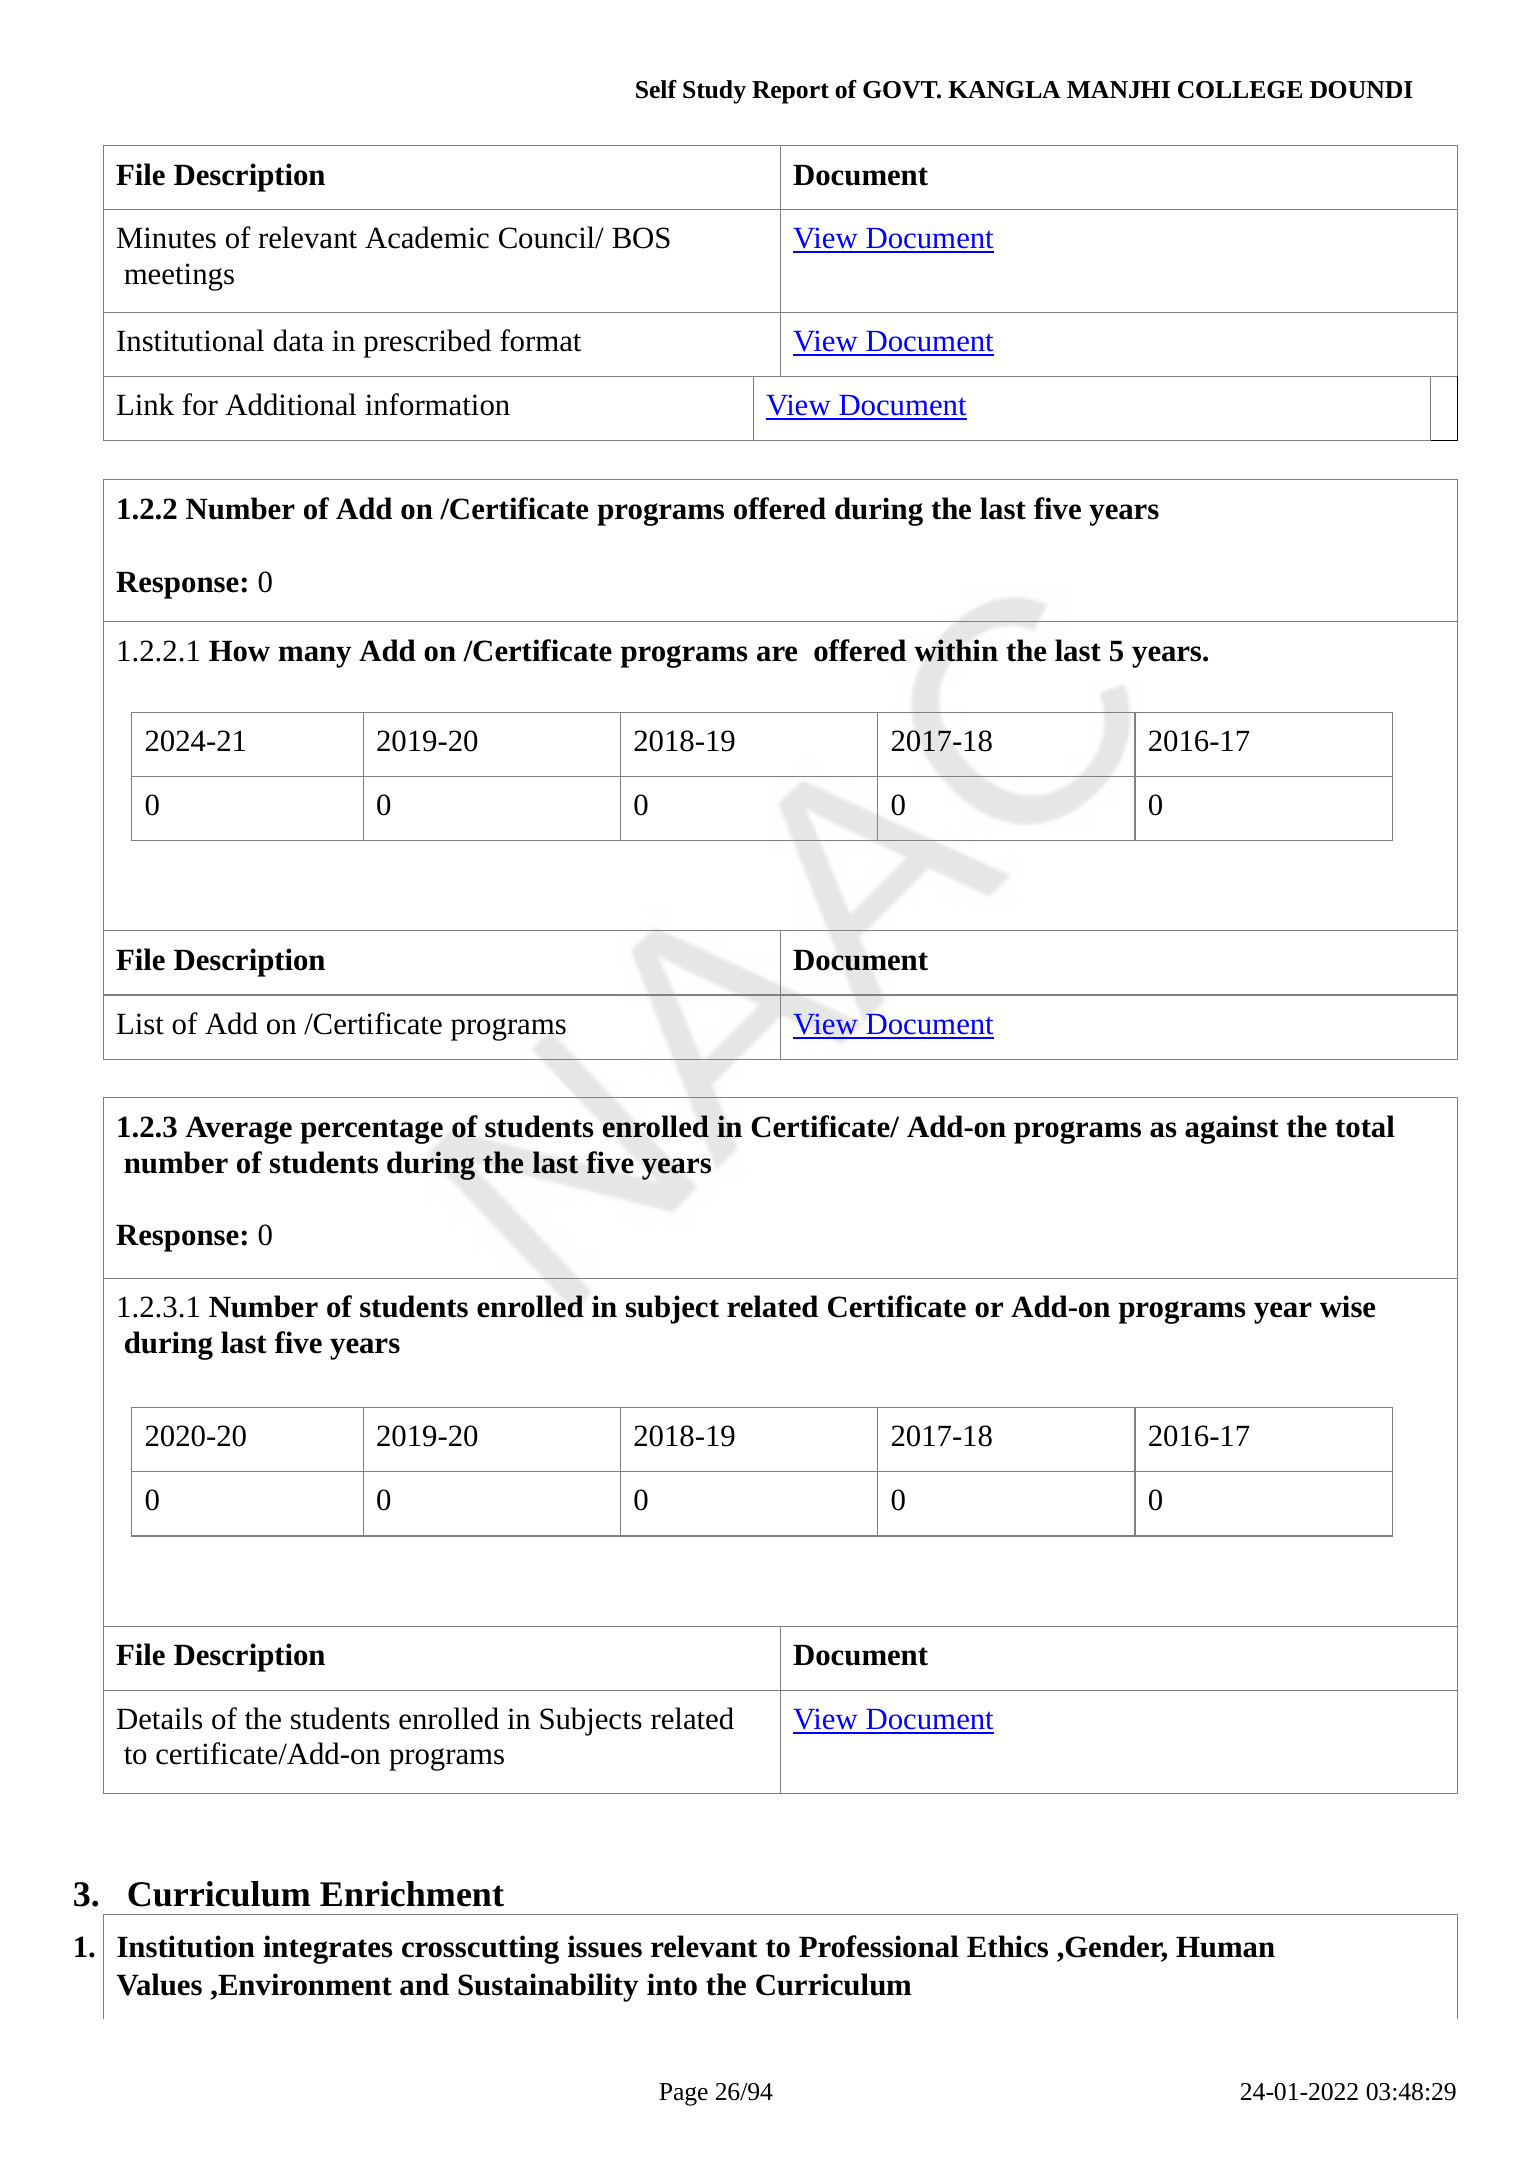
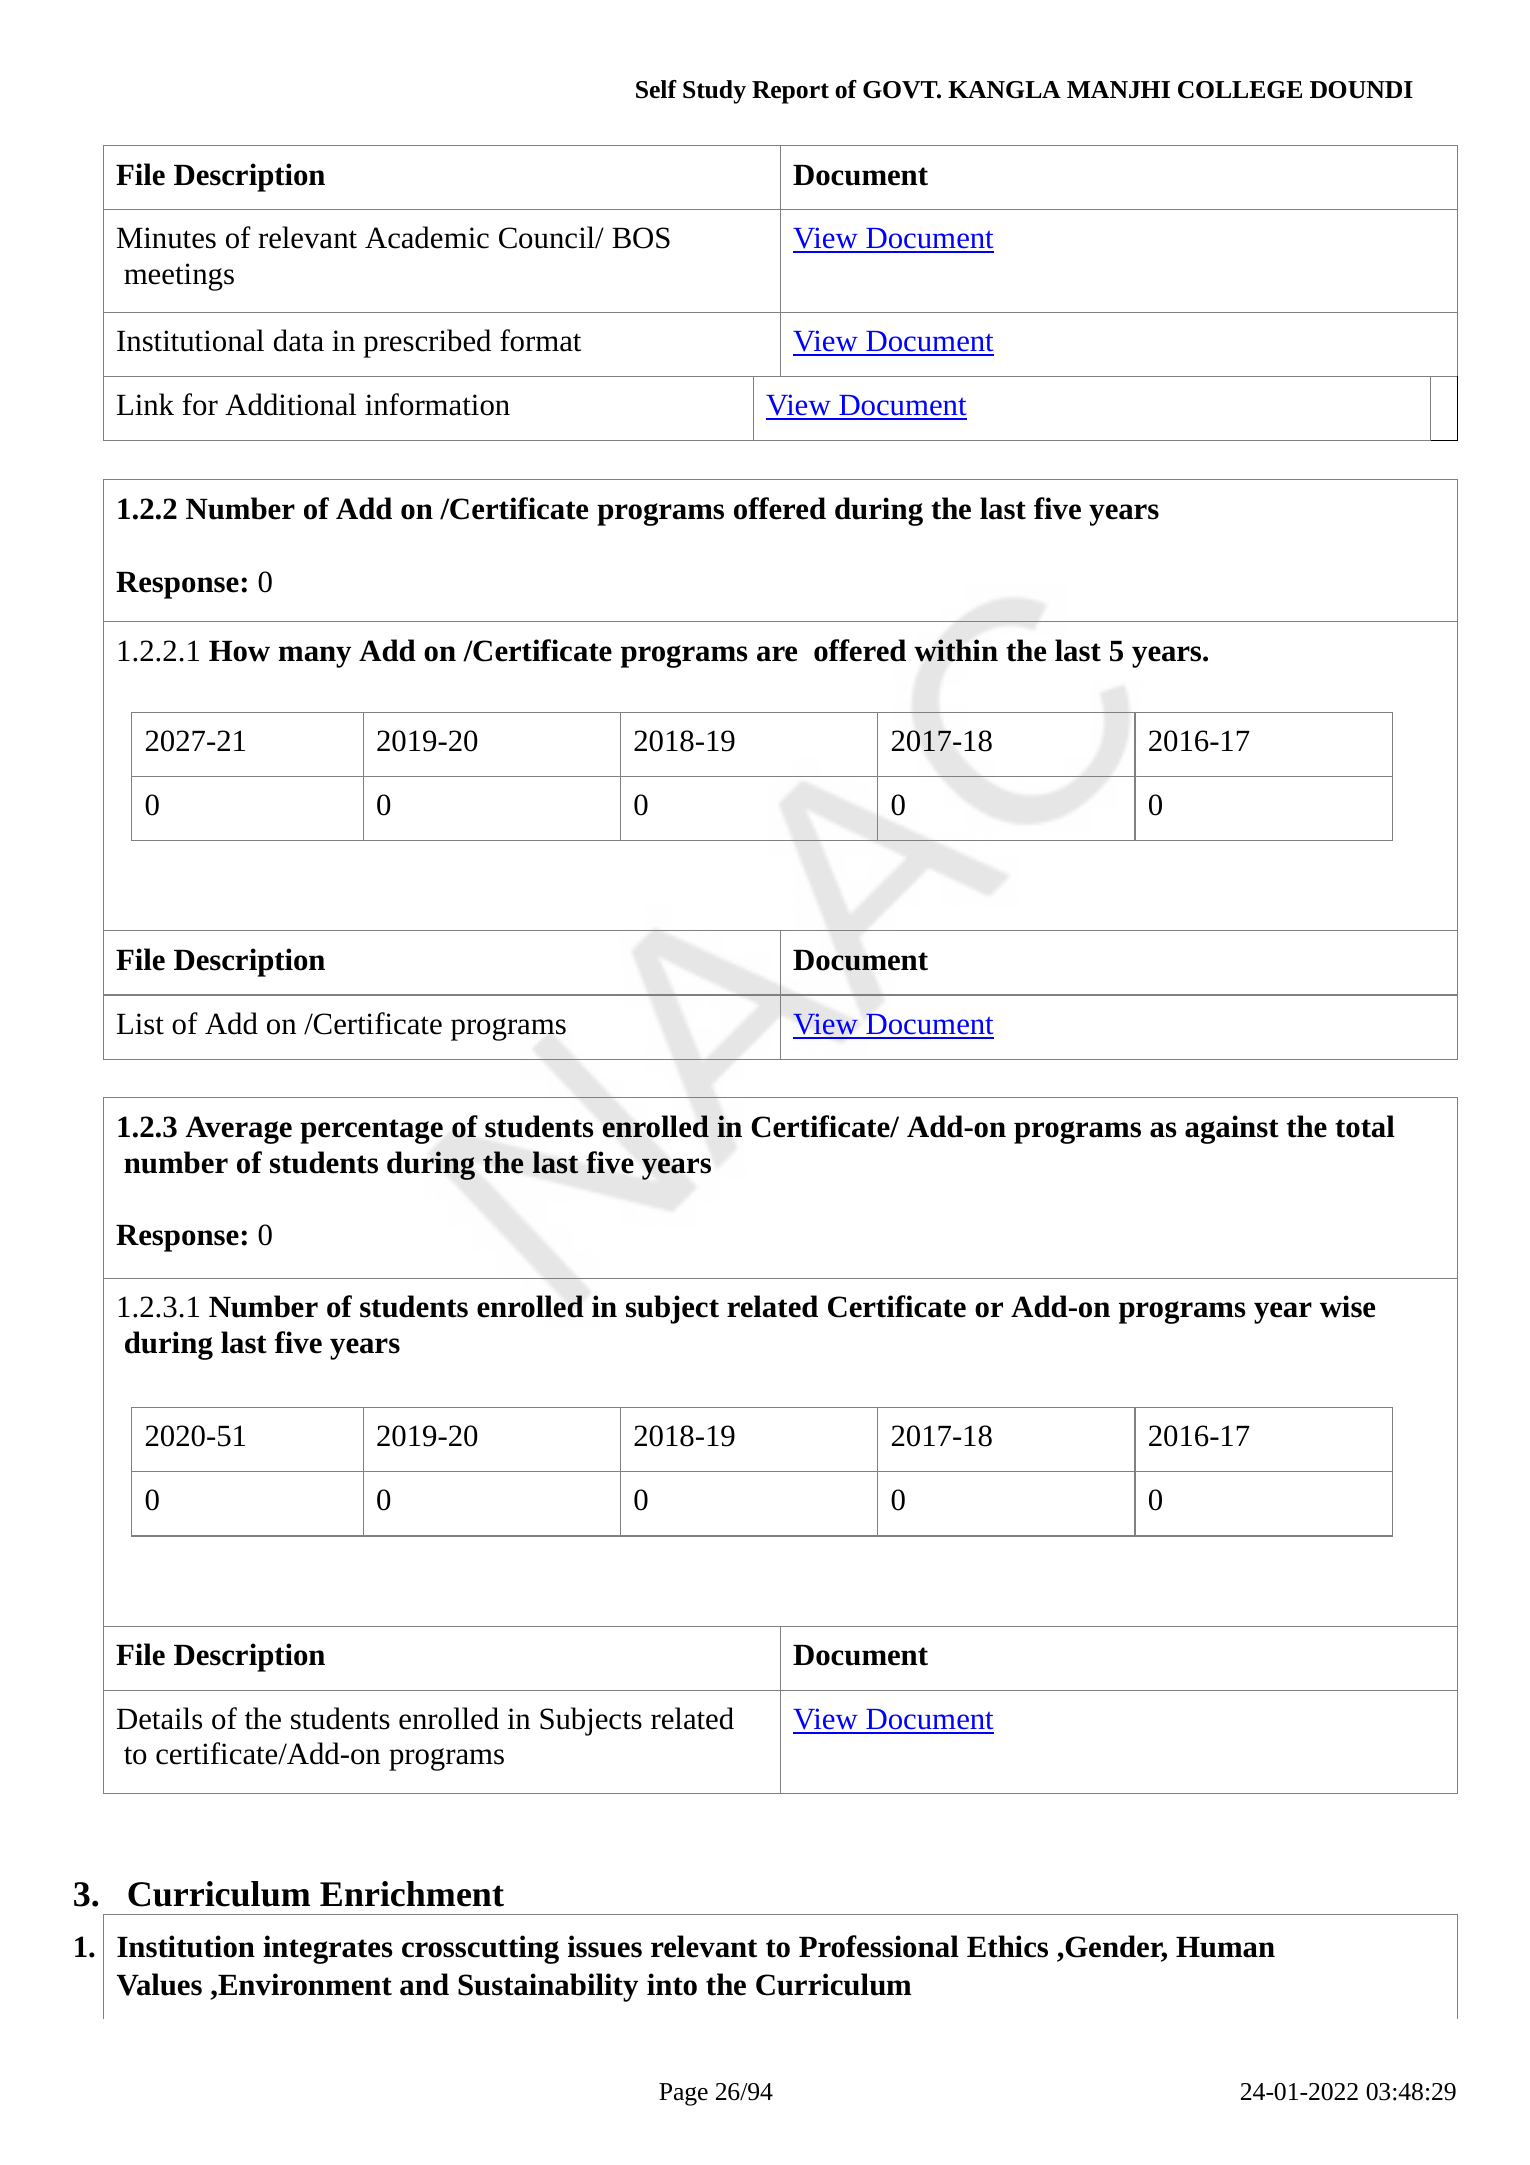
2024-21: 2024-21 -> 2027-21
2020-20: 2020-20 -> 2020-51
